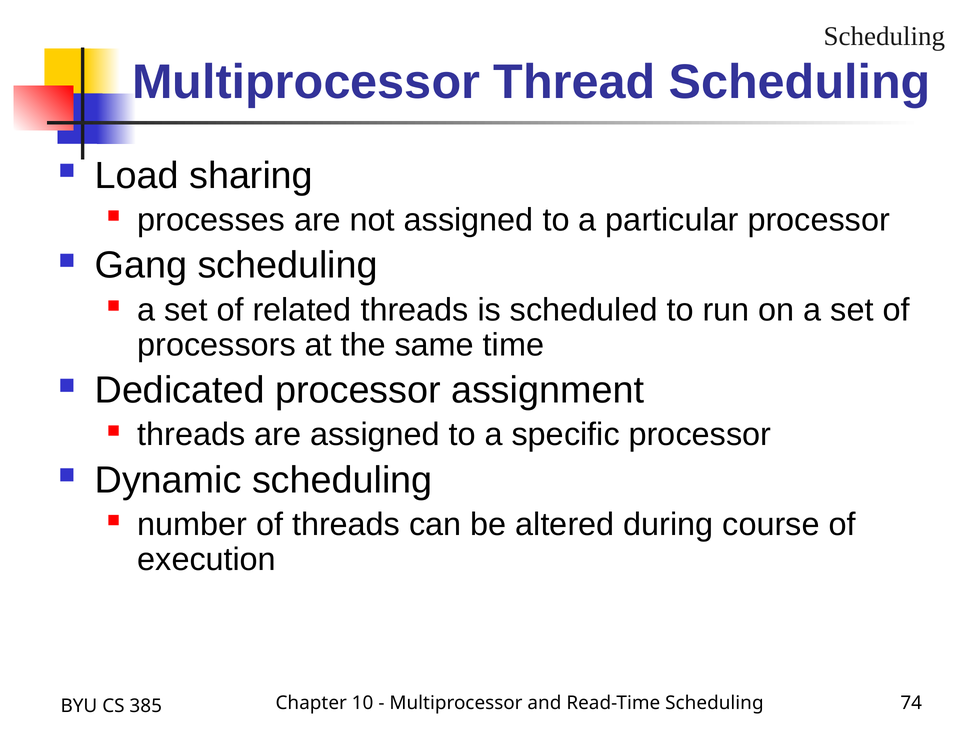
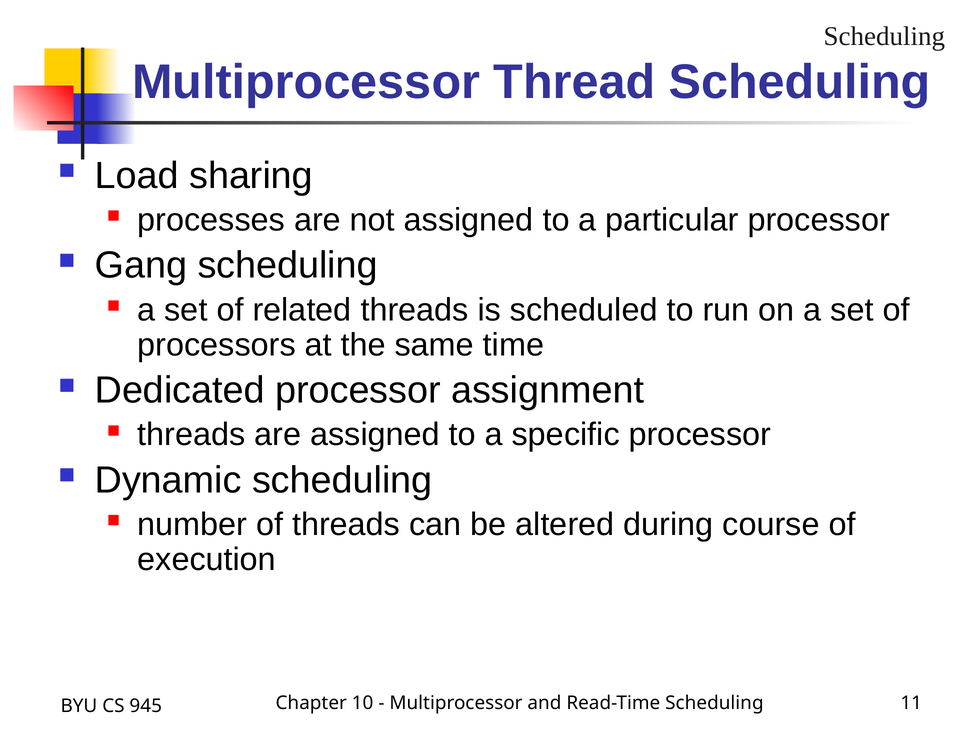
74: 74 -> 11
385: 385 -> 945
